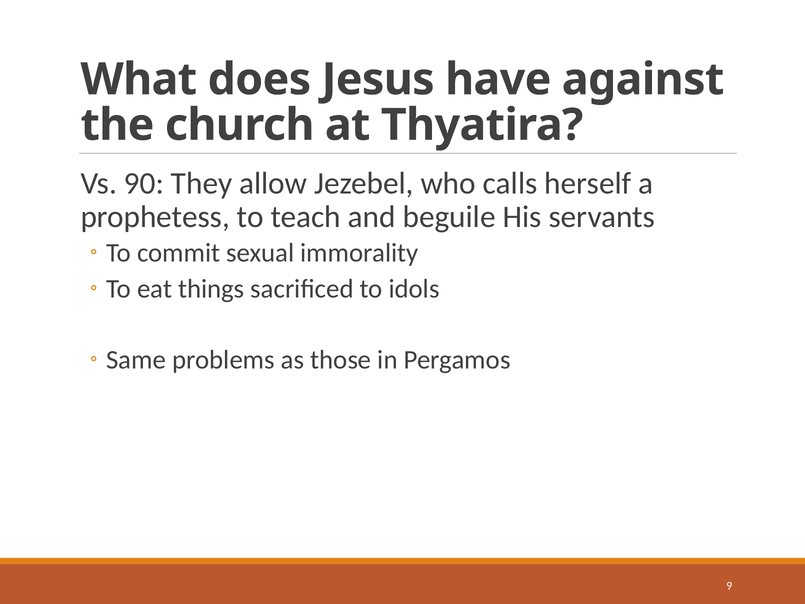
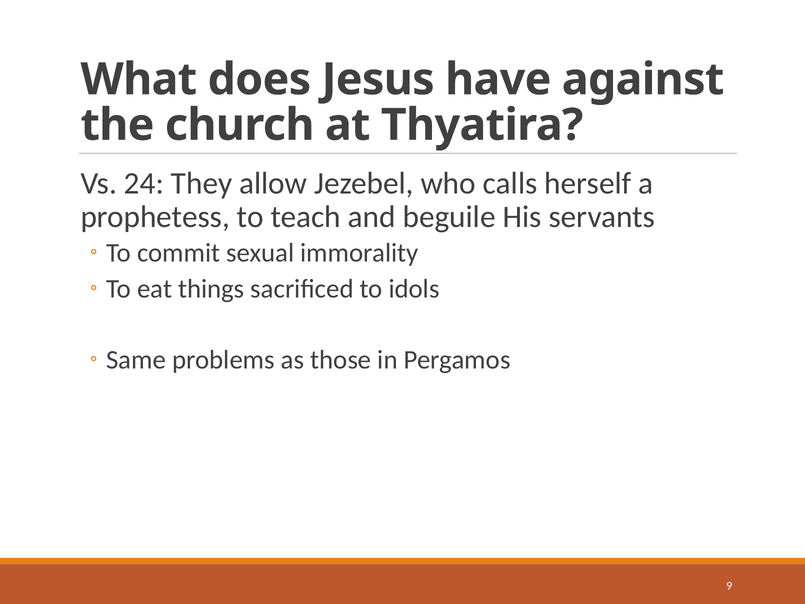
90: 90 -> 24
